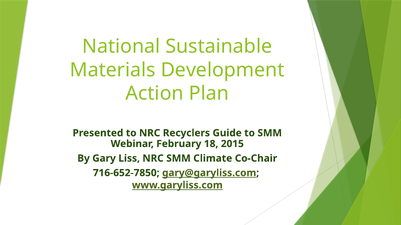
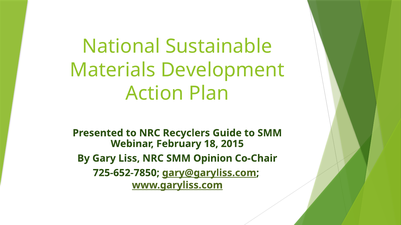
Climate: Climate -> Opinion
716-652-7850: 716-652-7850 -> 725-652-7850
